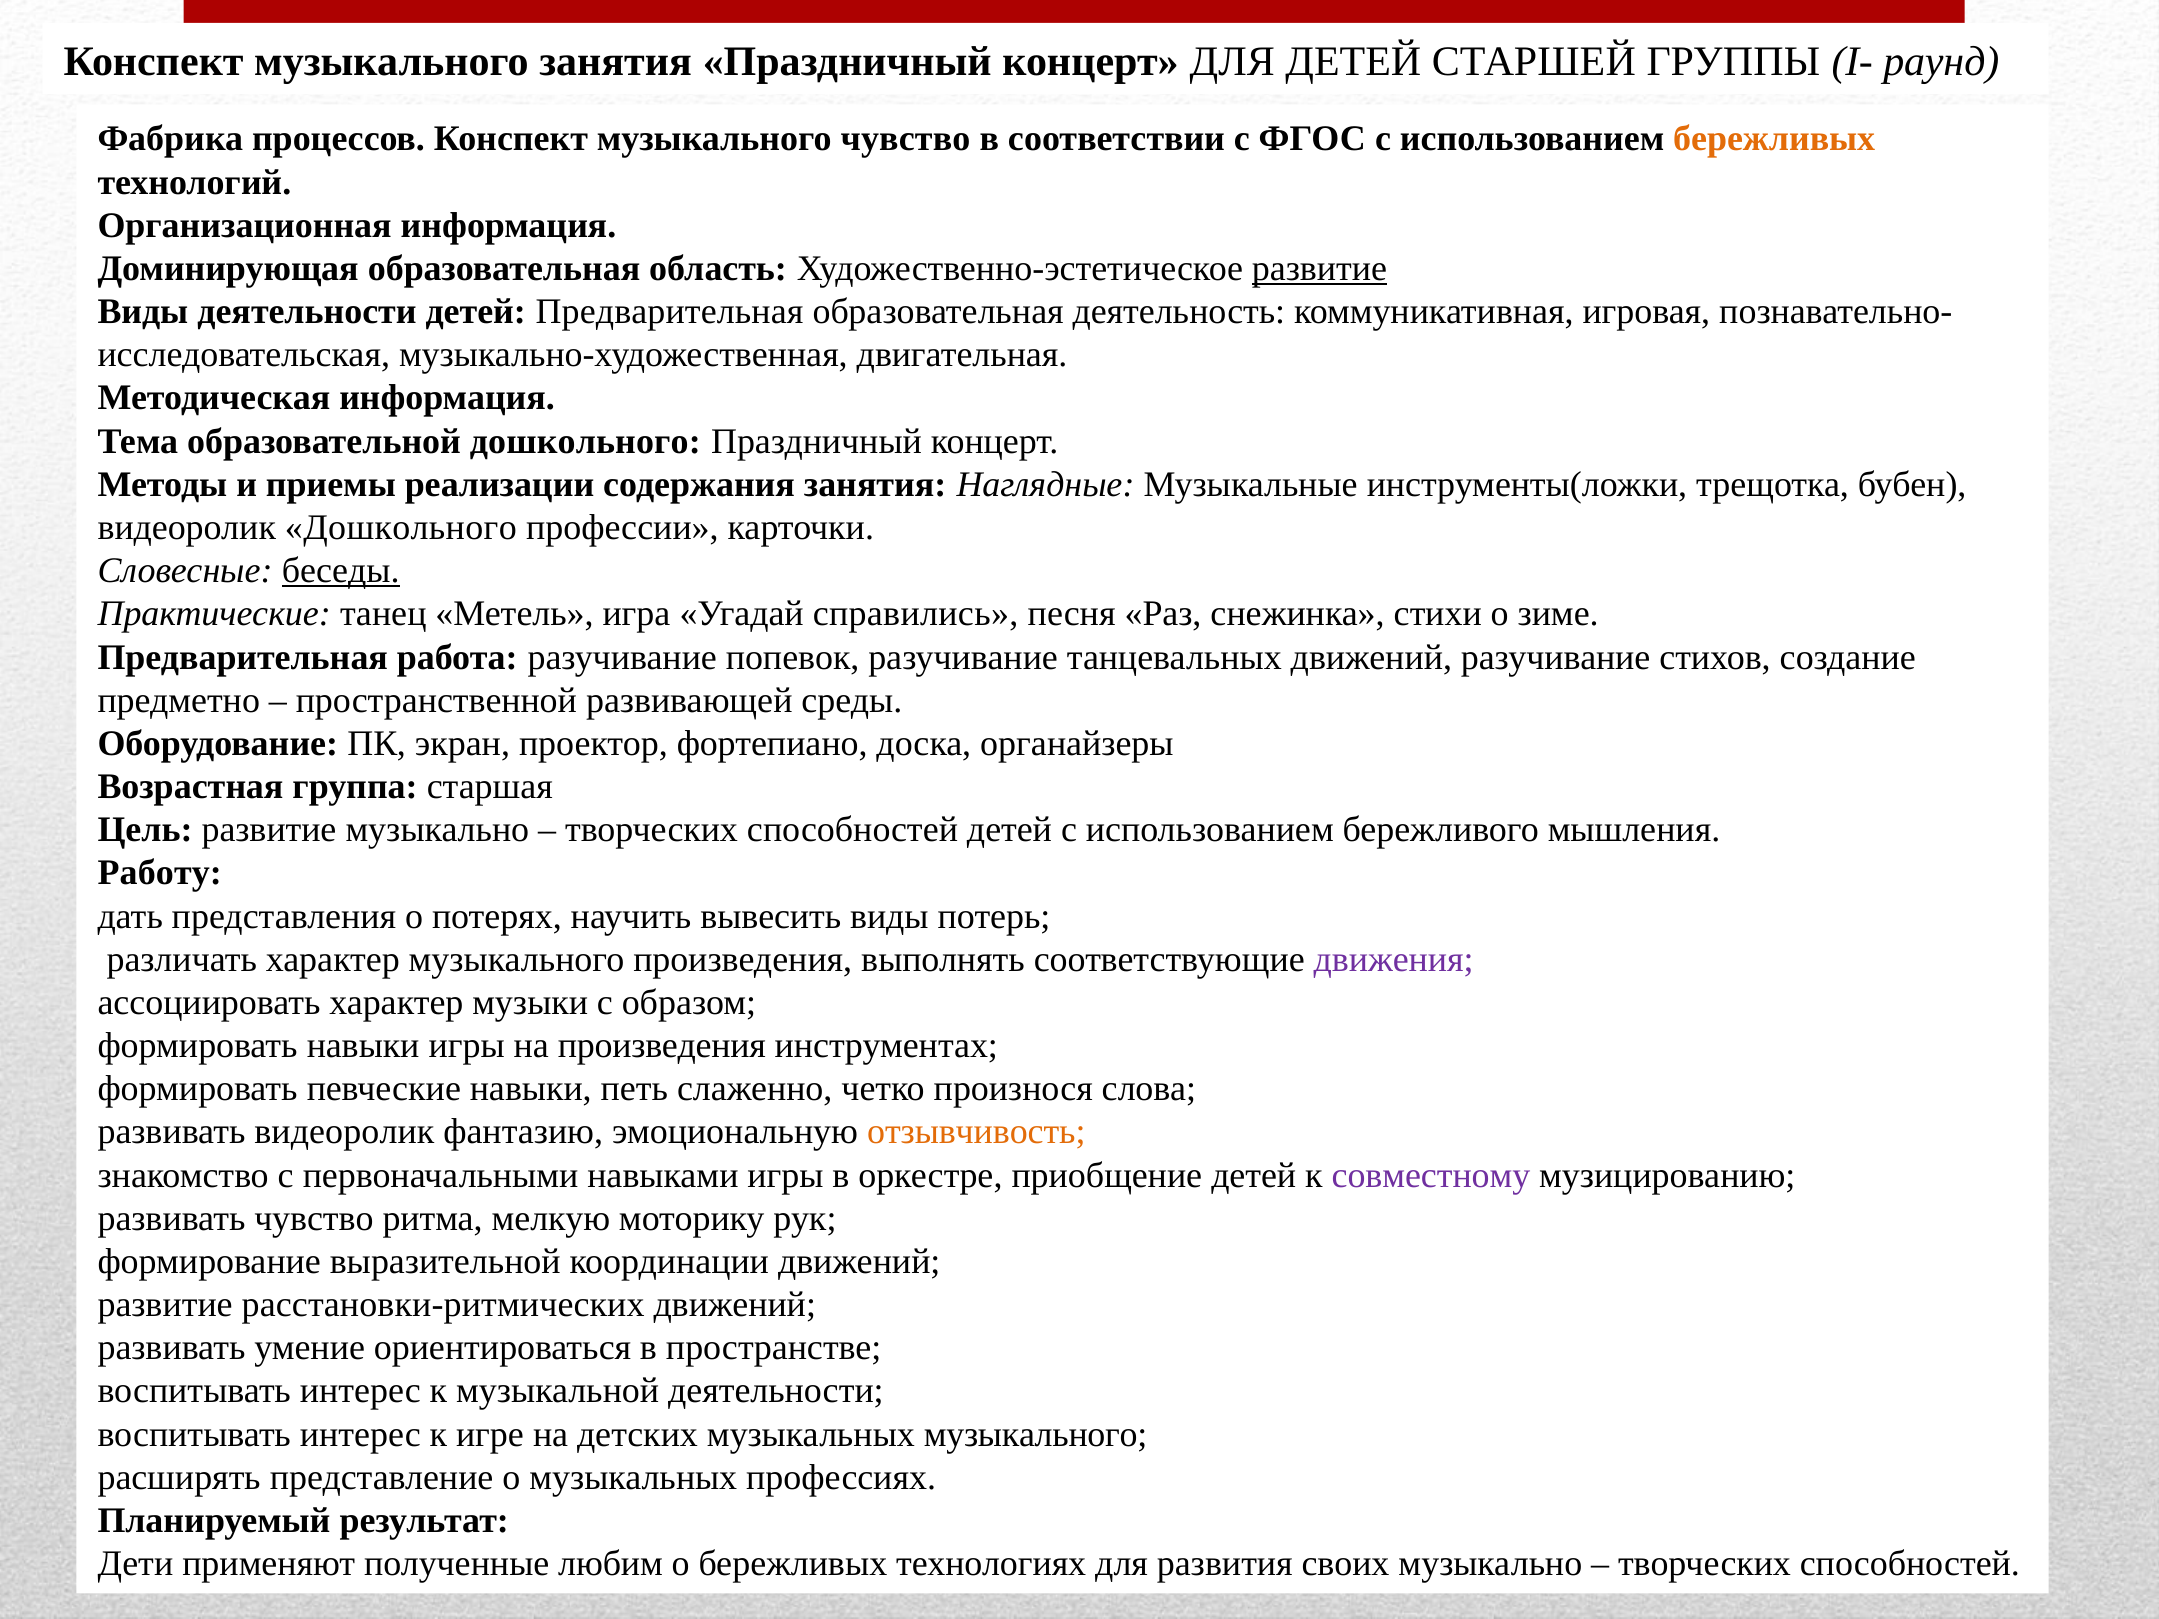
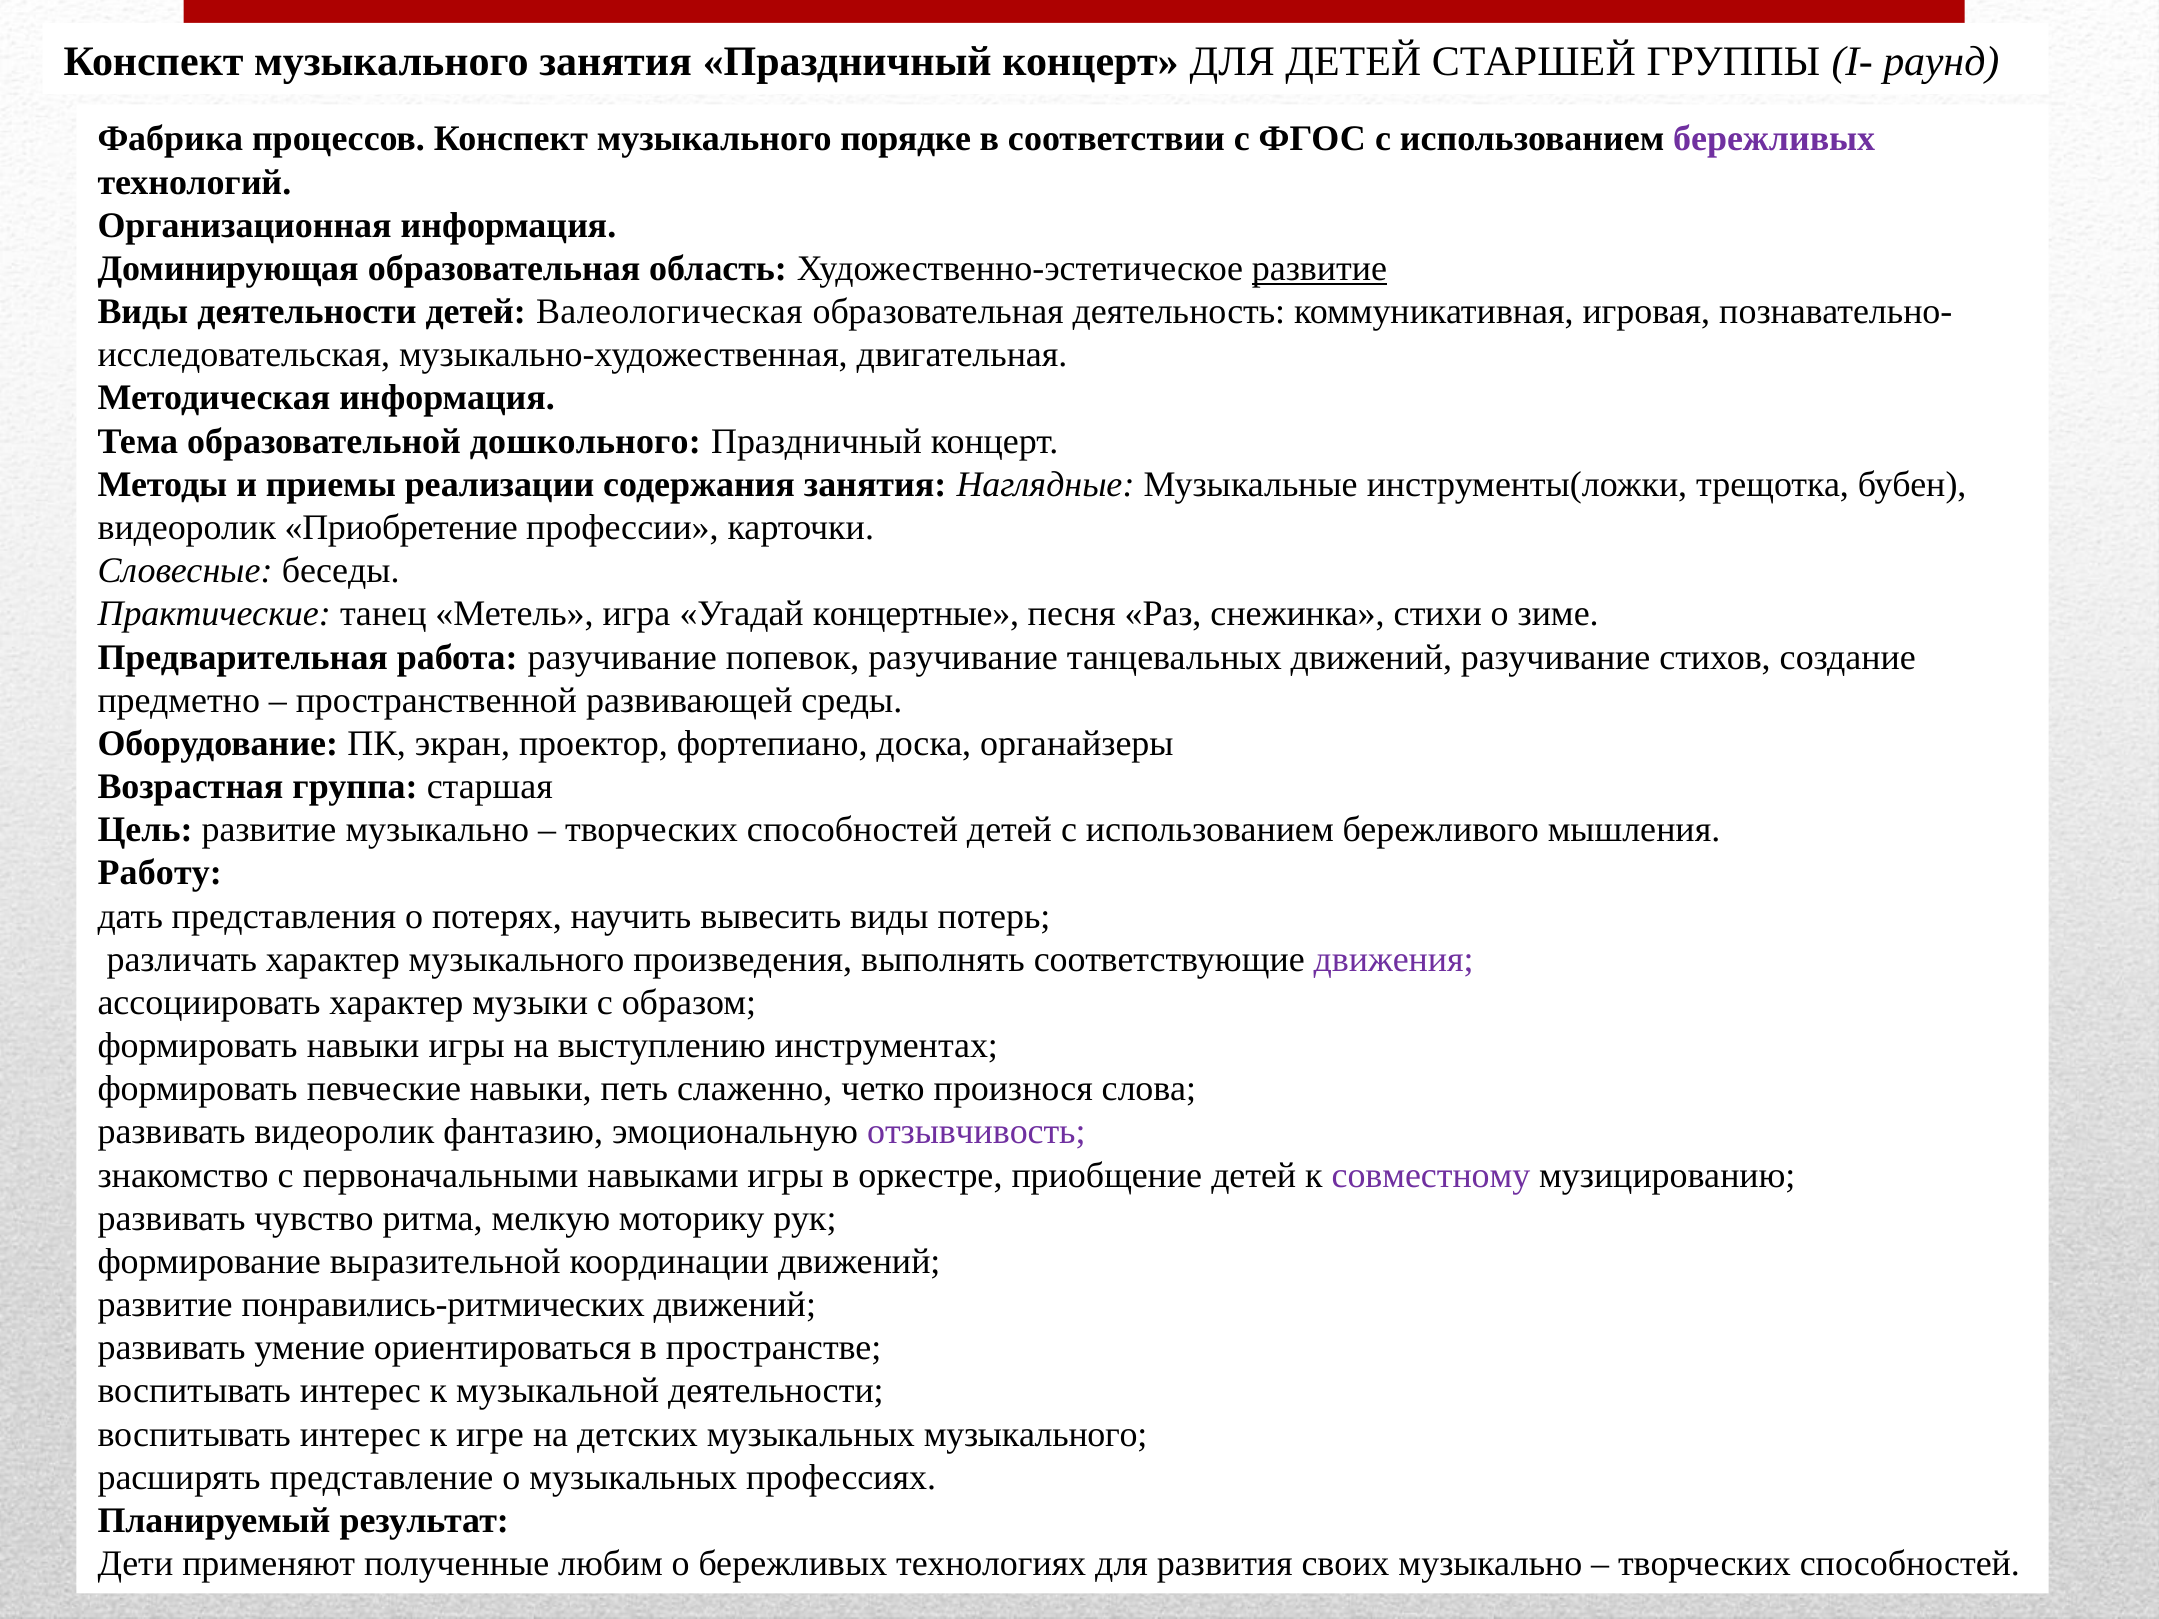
музыкального чувство: чувство -> порядке
бережливых at (1774, 139) colour: orange -> purple
детей Предварительная: Предварительная -> Валеологическая
видеоролик Дошкольного: Дошкольного -> Приобретение
беседы underline: present -> none
справились: справились -> концертные
на произведения: произведения -> выступлению
отзывчивость colour: orange -> purple
расстановки-ритмических: расстановки-ритмических -> понравились-ритмических
